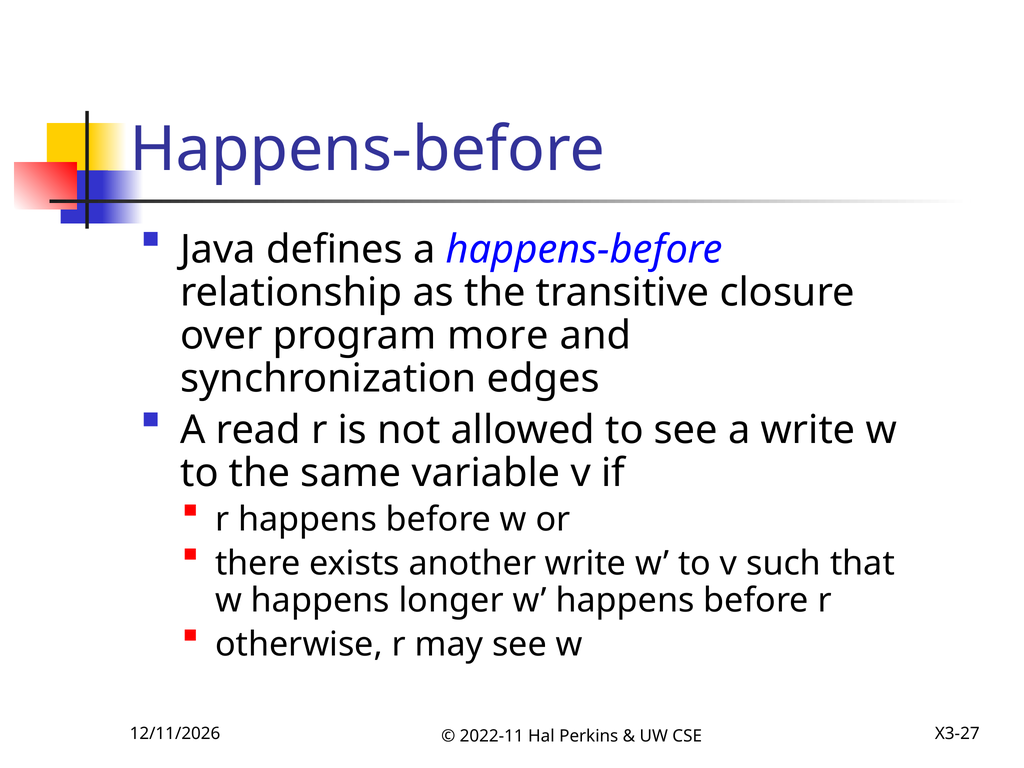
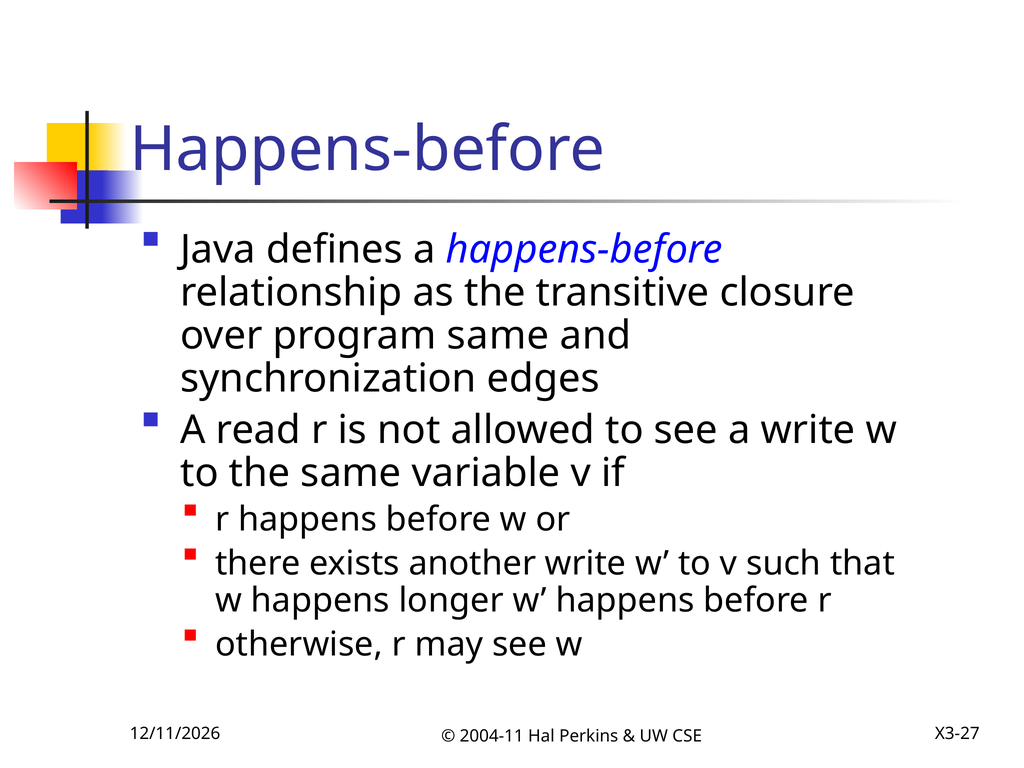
program more: more -> same
2022-11: 2022-11 -> 2004-11
